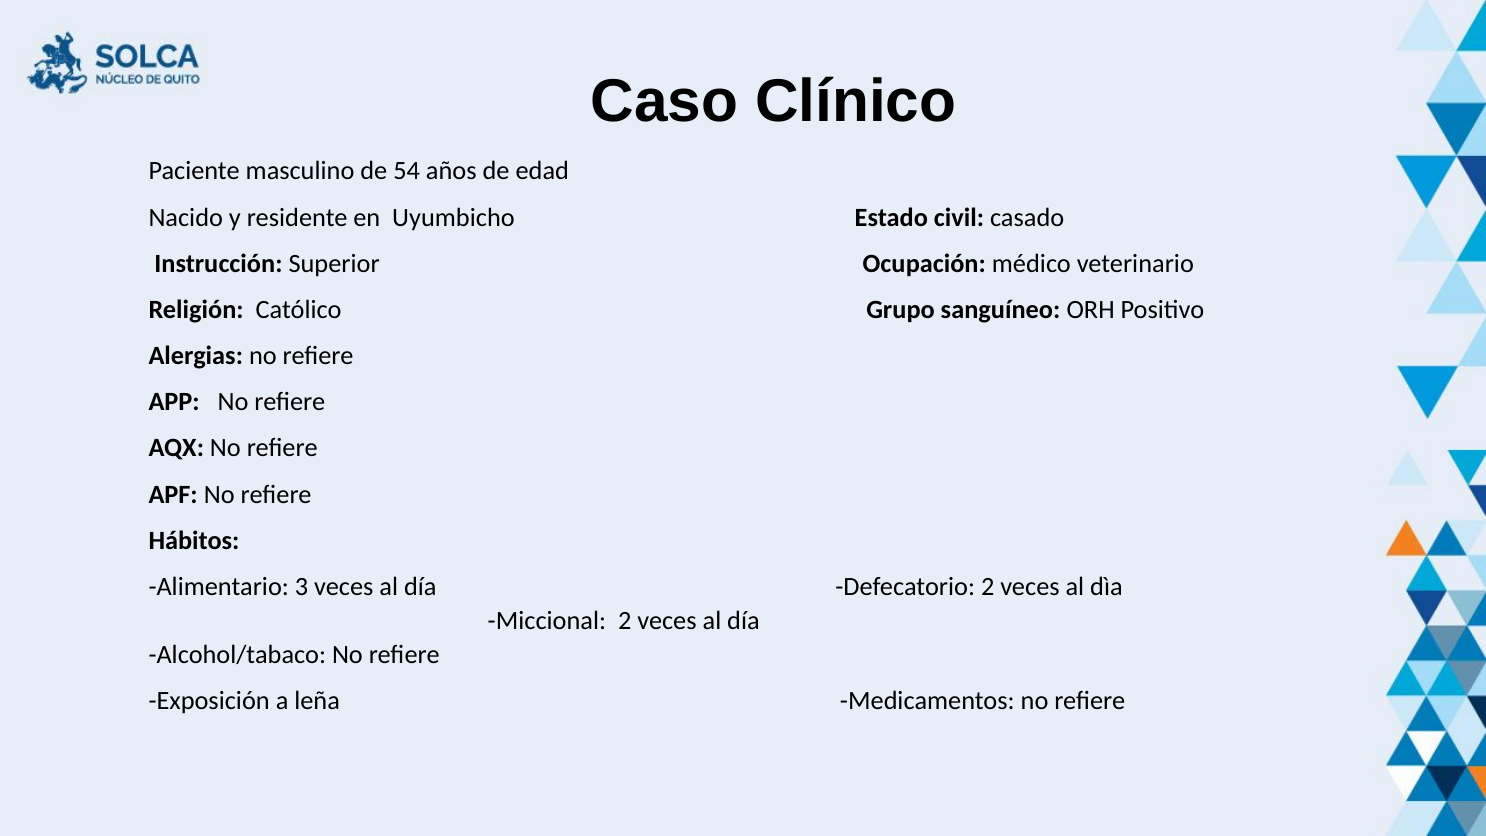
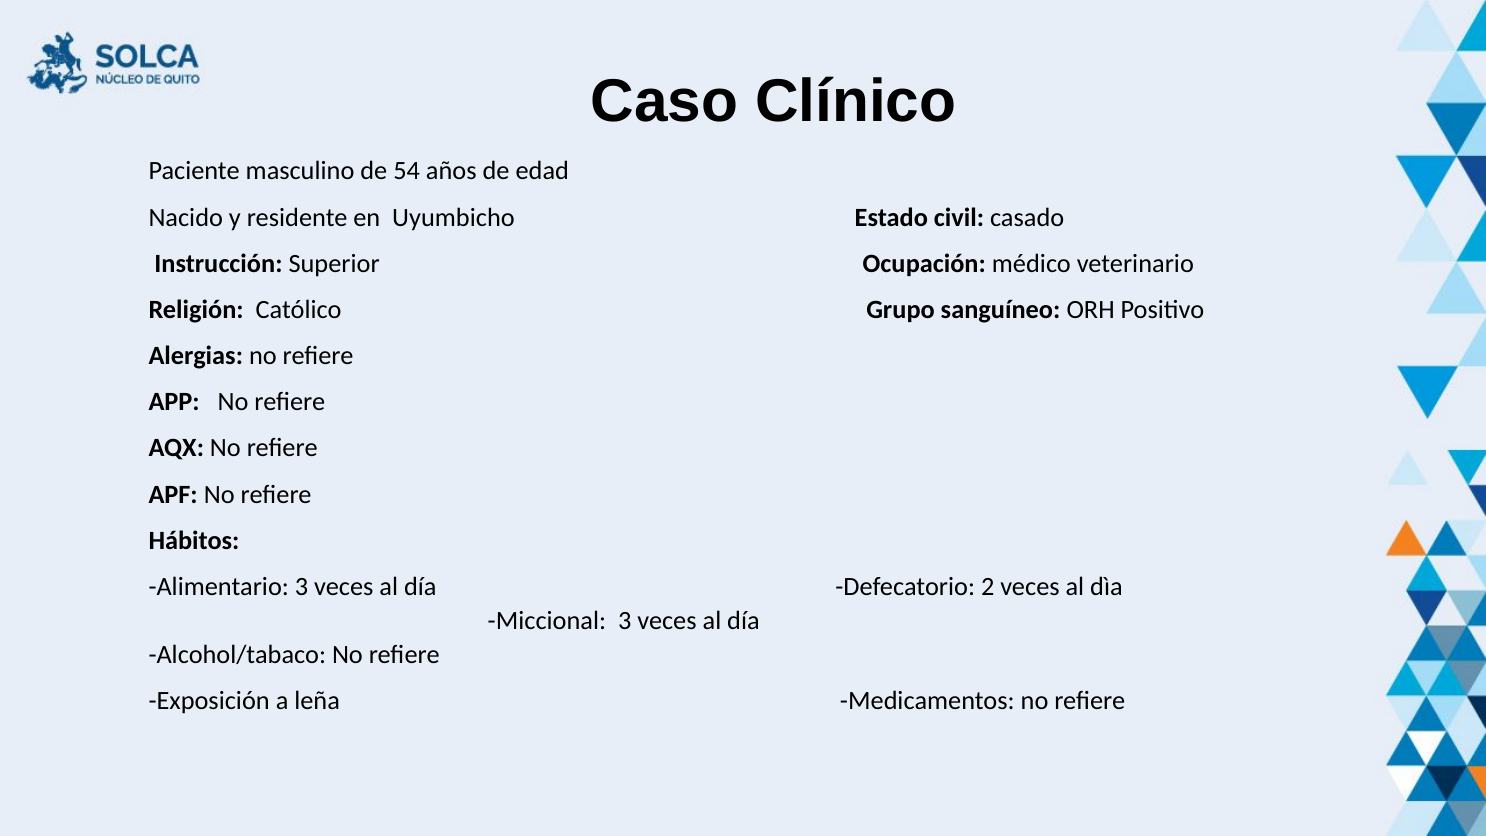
Miccional 2: 2 -> 3
